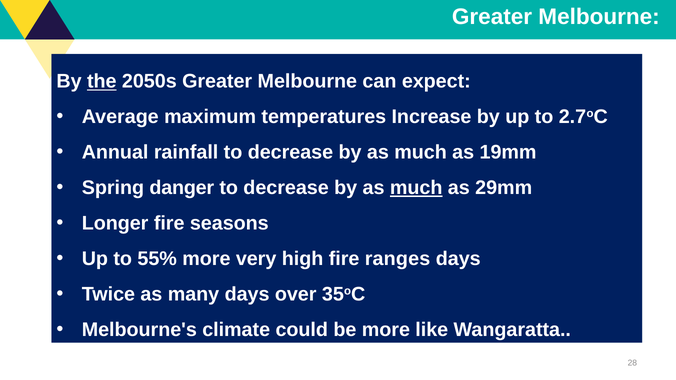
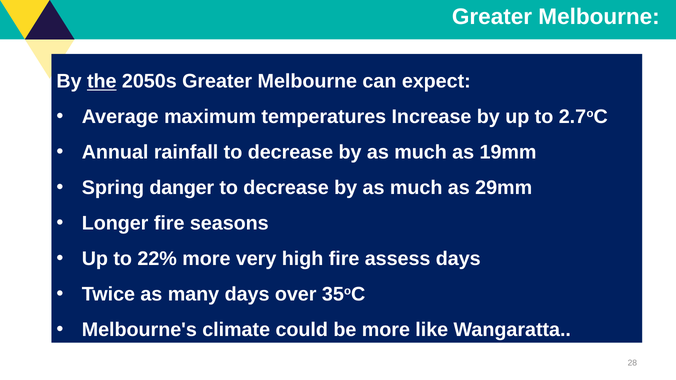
much at (416, 188) underline: present -> none
55%: 55% -> 22%
ranges: ranges -> assess
